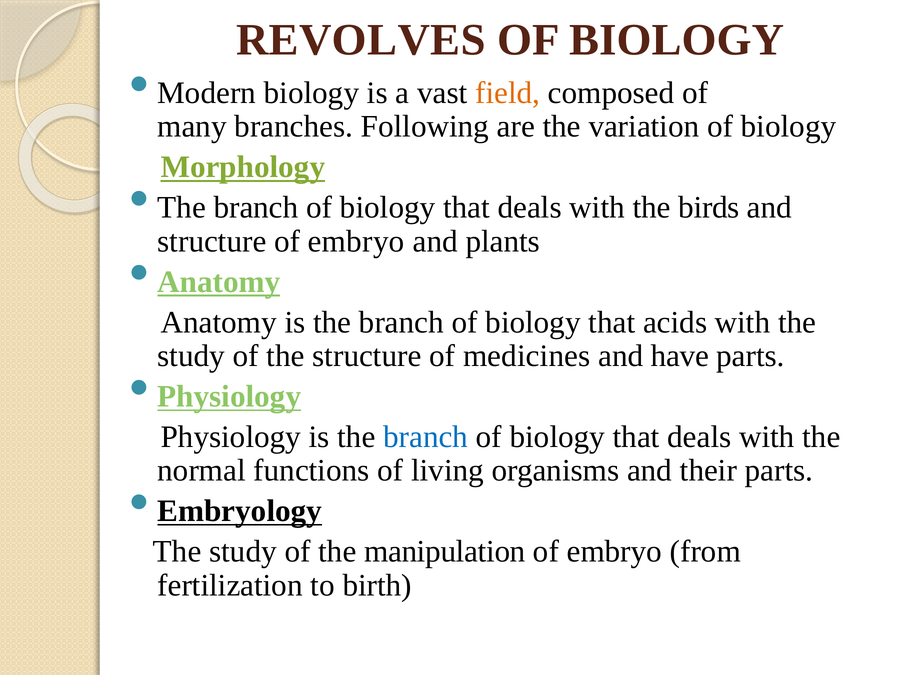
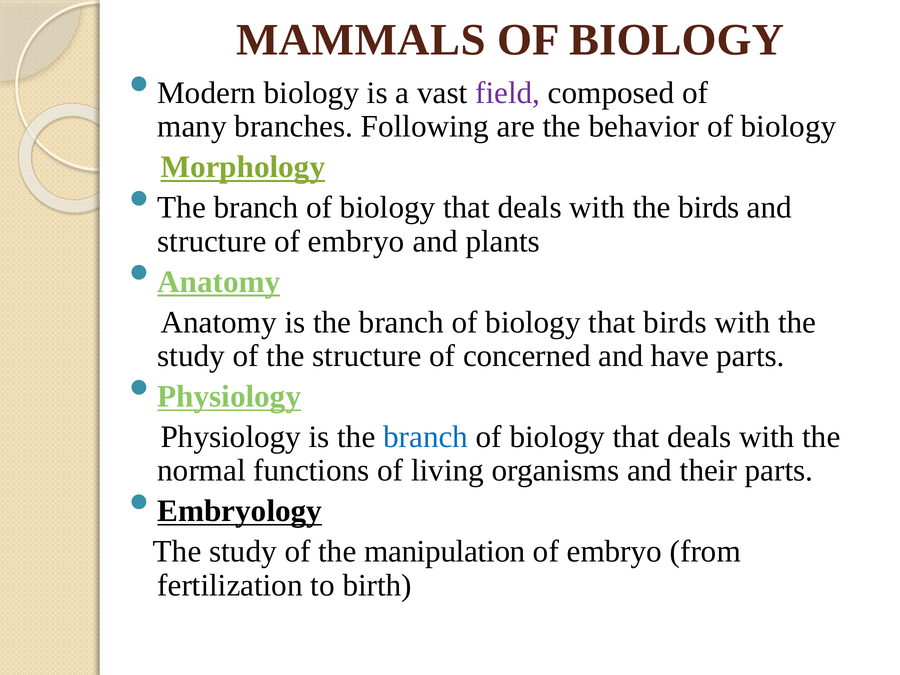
REVOLVES: REVOLVES -> MAMMALS
field colour: orange -> purple
variation: variation -> behavior
that acids: acids -> birds
medicines: medicines -> concerned
